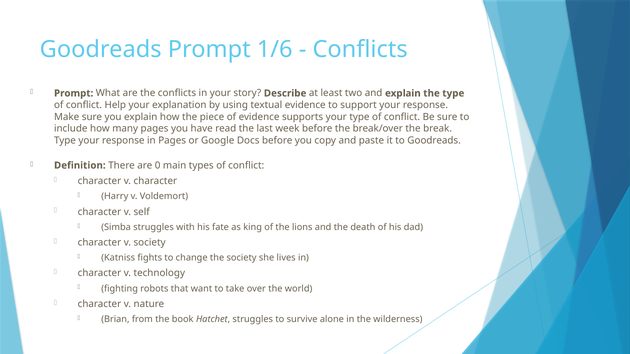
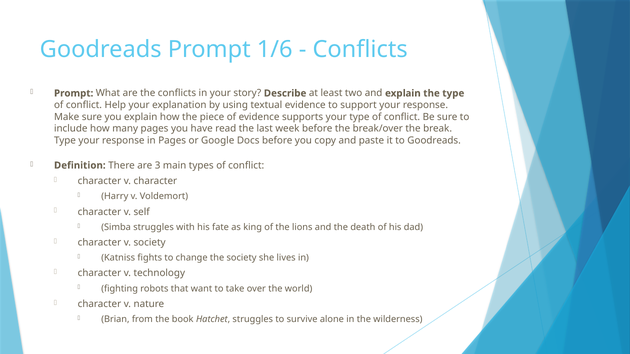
0: 0 -> 3
